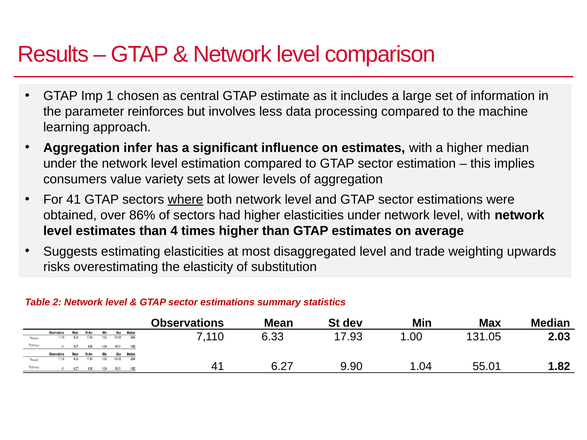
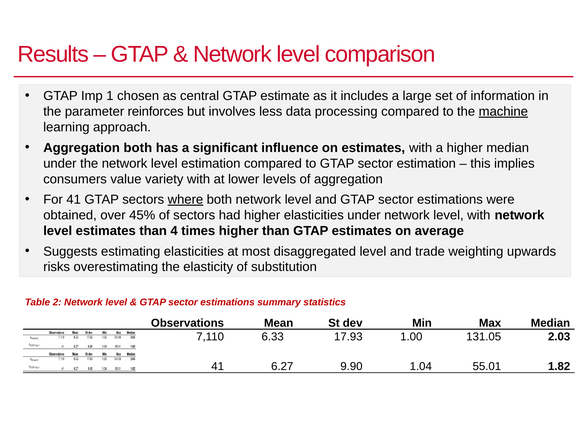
machine underline: none -> present
Aggregation infer: infer -> both
variety sets: sets -> with
86%: 86% -> 45%
